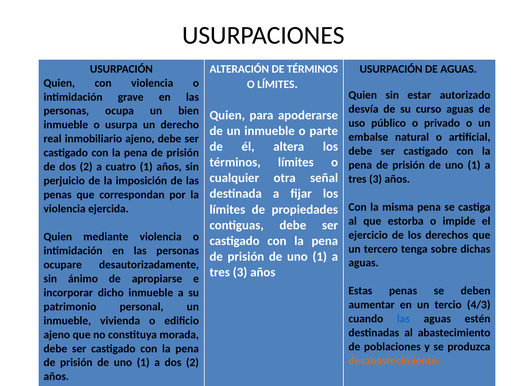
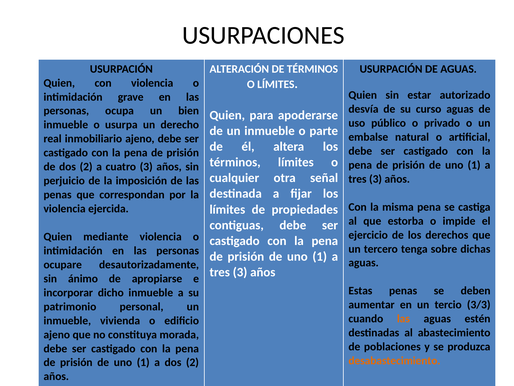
cuatro 1: 1 -> 3
4/3: 4/3 -> 3/3
las at (403, 318) colour: blue -> orange
